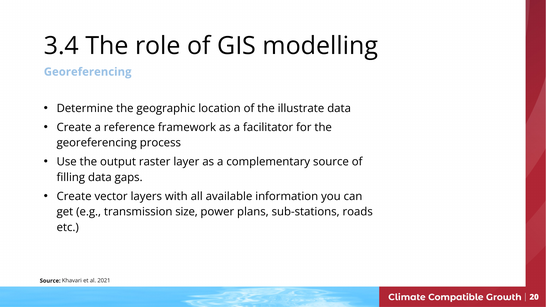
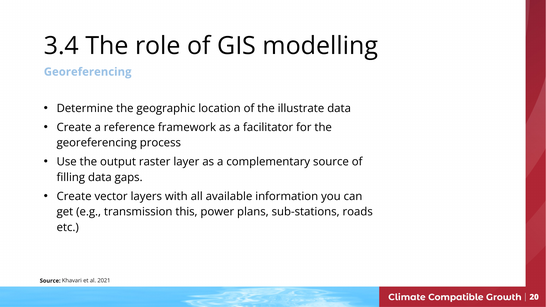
size: size -> this
